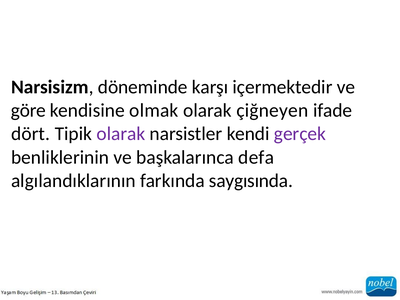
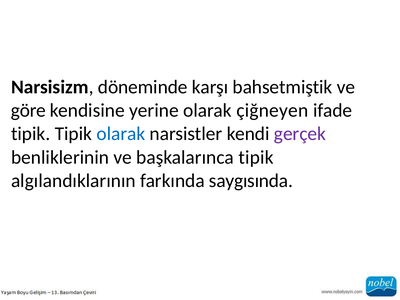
içermektedir: içermektedir -> bahsetmiştik
olmak: olmak -> yerine
dört at (31, 134): dört -> tipik
olarak at (121, 134) colour: purple -> blue
başkalarınca defa: defa -> tipik
